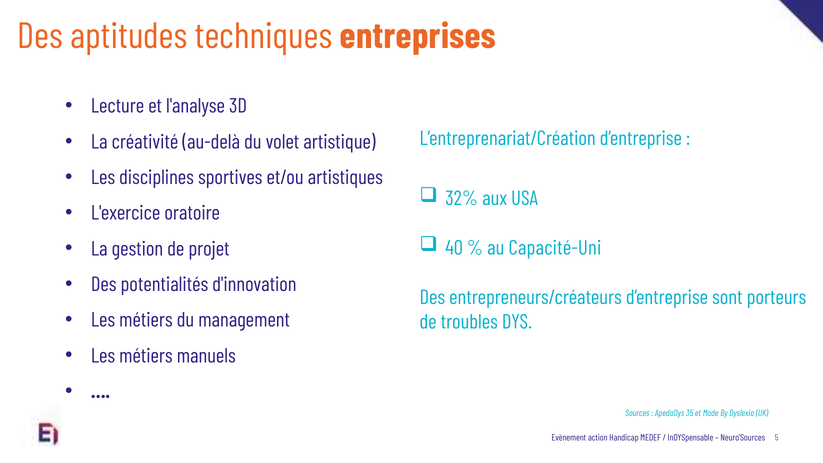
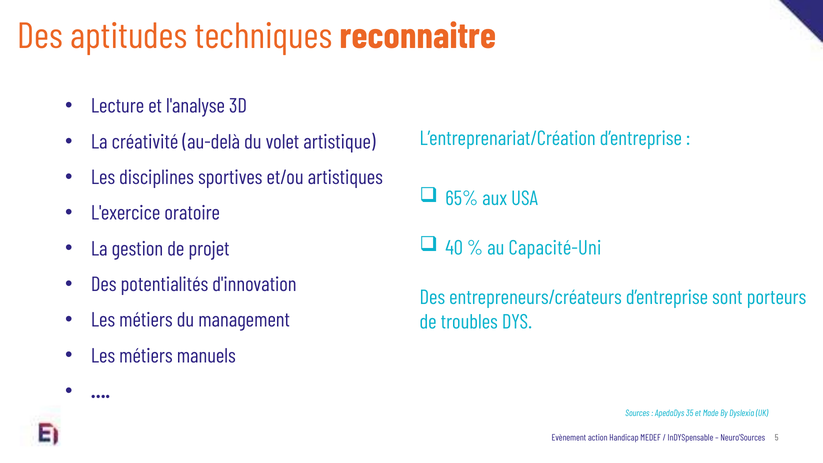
entreprises: entreprises -> reconnaitre
32%: 32% -> 65%
